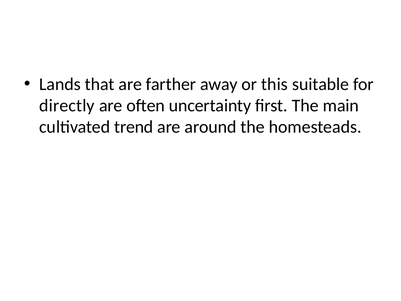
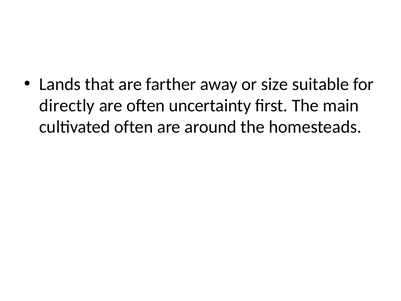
this: this -> size
cultivated trend: trend -> often
